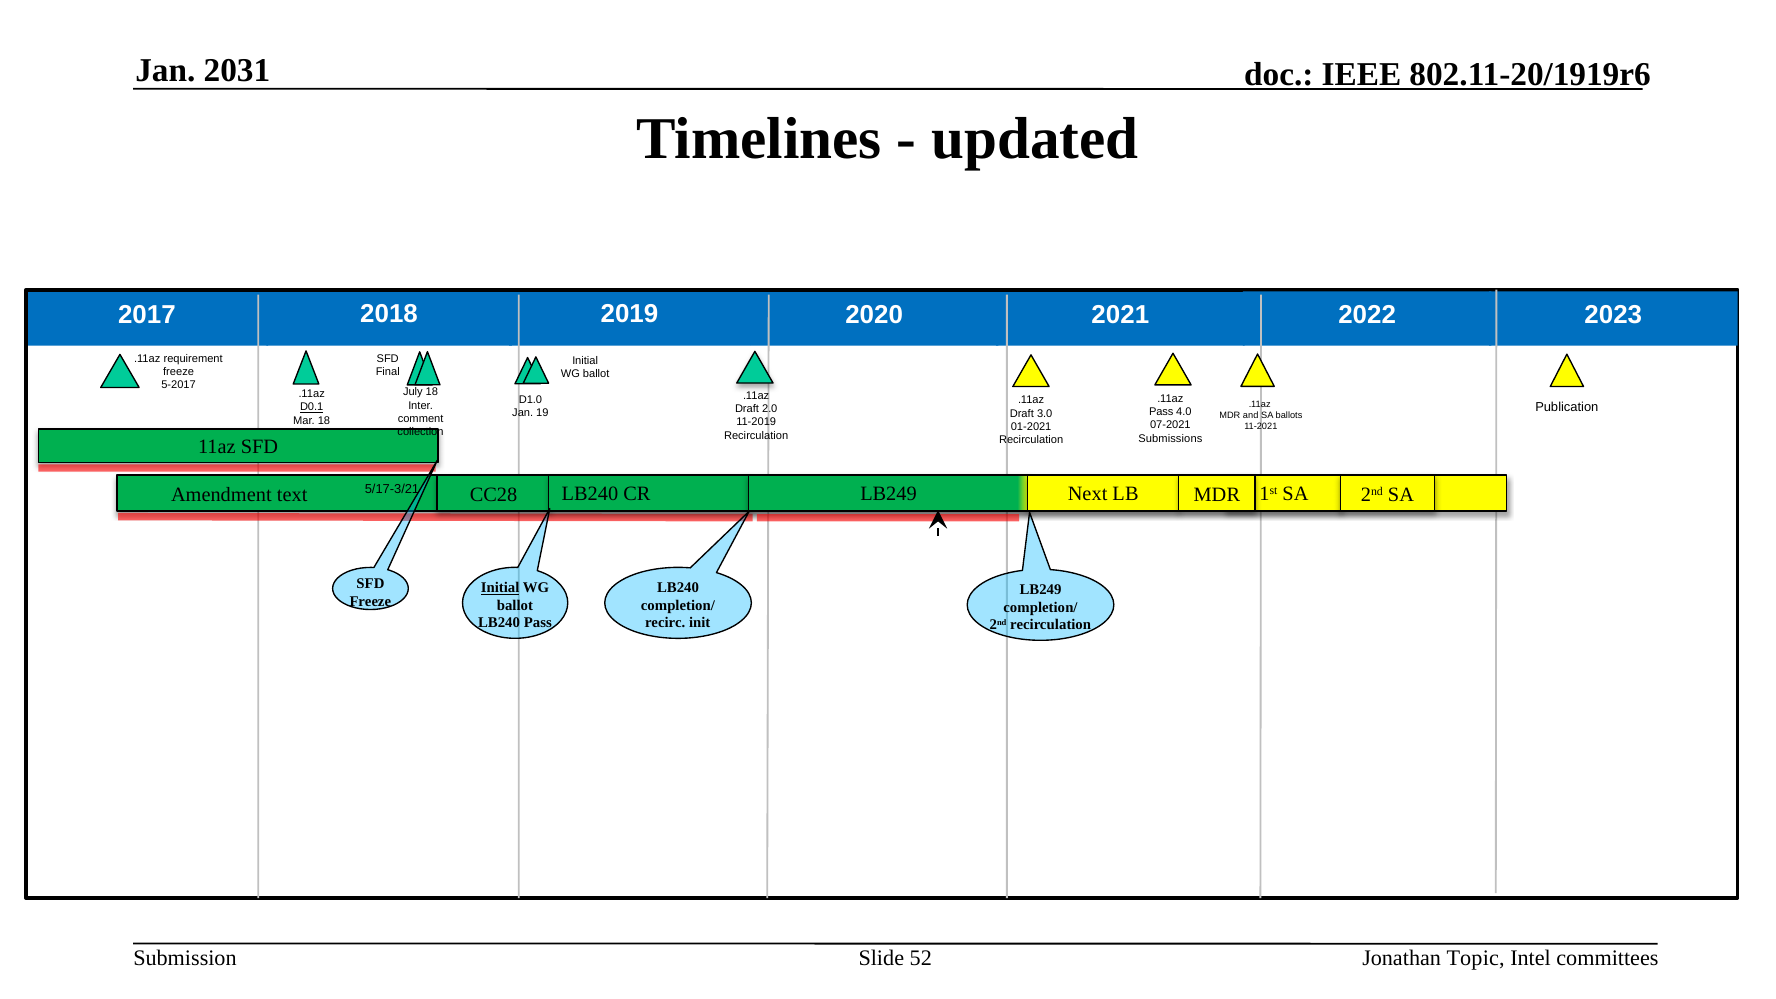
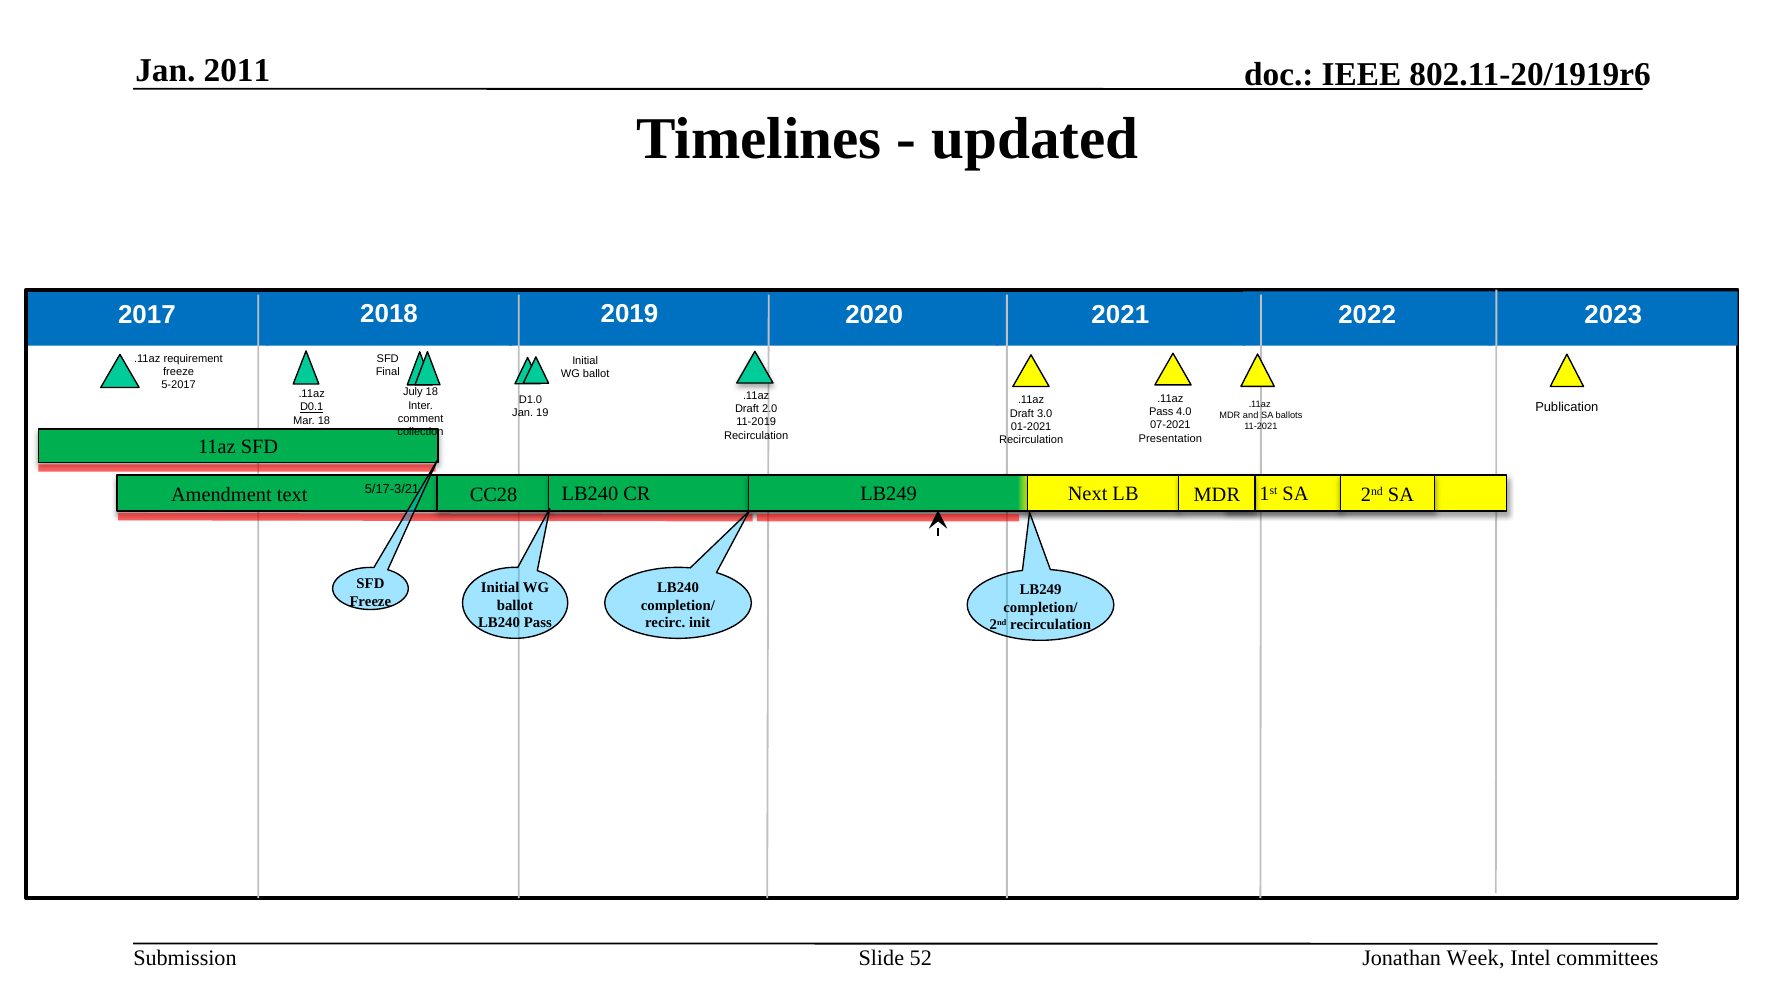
2031: 2031 -> 2011
Submissions: Submissions -> Presentation
Initial at (500, 588) underline: present -> none
Topic: Topic -> Week
